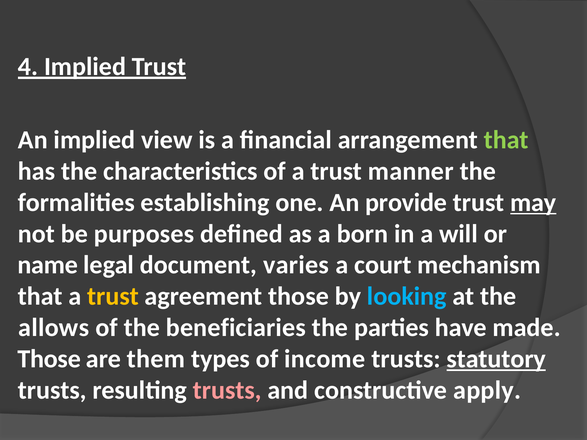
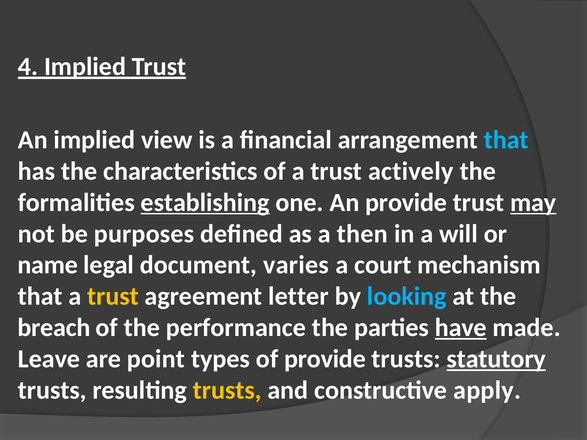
that at (506, 140) colour: light green -> light blue
manner: manner -> actively
establishing underline: none -> present
born: born -> then
agreement those: those -> letter
allows: allows -> breach
beneficiaries: beneficiaries -> performance
have underline: none -> present
Those at (49, 359): Those -> Leave
them: them -> point
of income: income -> provide
trusts at (227, 391) colour: pink -> yellow
